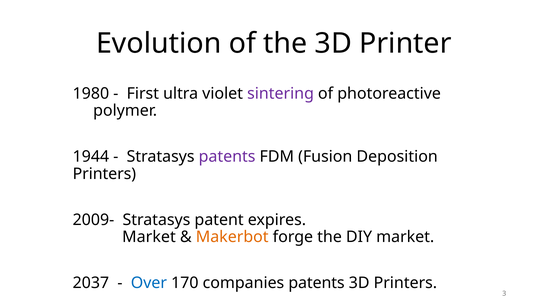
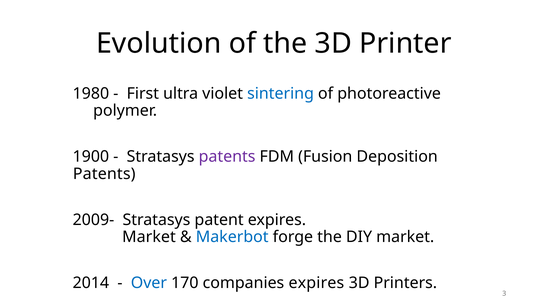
sintering colour: purple -> blue
1944: 1944 -> 1900
Printers at (104, 174): Printers -> Patents
Makerbot colour: orange -> blue
2037: 2037 -> 2014
companies patents: patents -> expires
